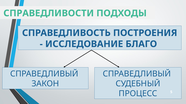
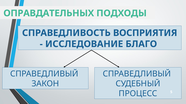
СПРАВЕДЛИВОСТИ: СПРАВЕДЛИВОСТИ -> ОПРАВДАТЕЛЬНЫХ
ПОСТРОЕНИЯ: ПОСТРОЕНИЯ -> ВОСПРИЯТИЯ
